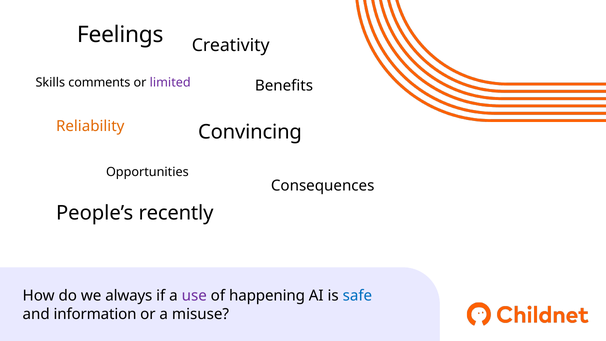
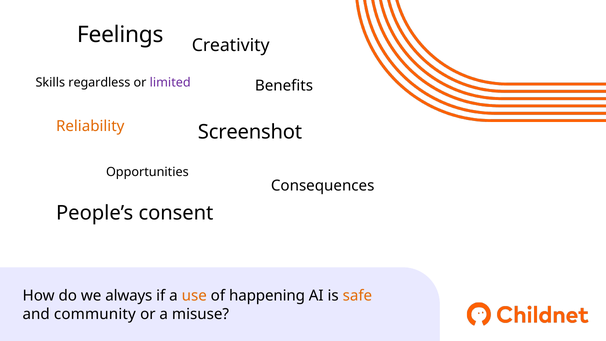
comments: comments -> regardless
Convincing: Convincing -> Screenshot
recently: recently -> consent
use colour: purple -> orange
safe colour: blue -> orange
information: information -> community
